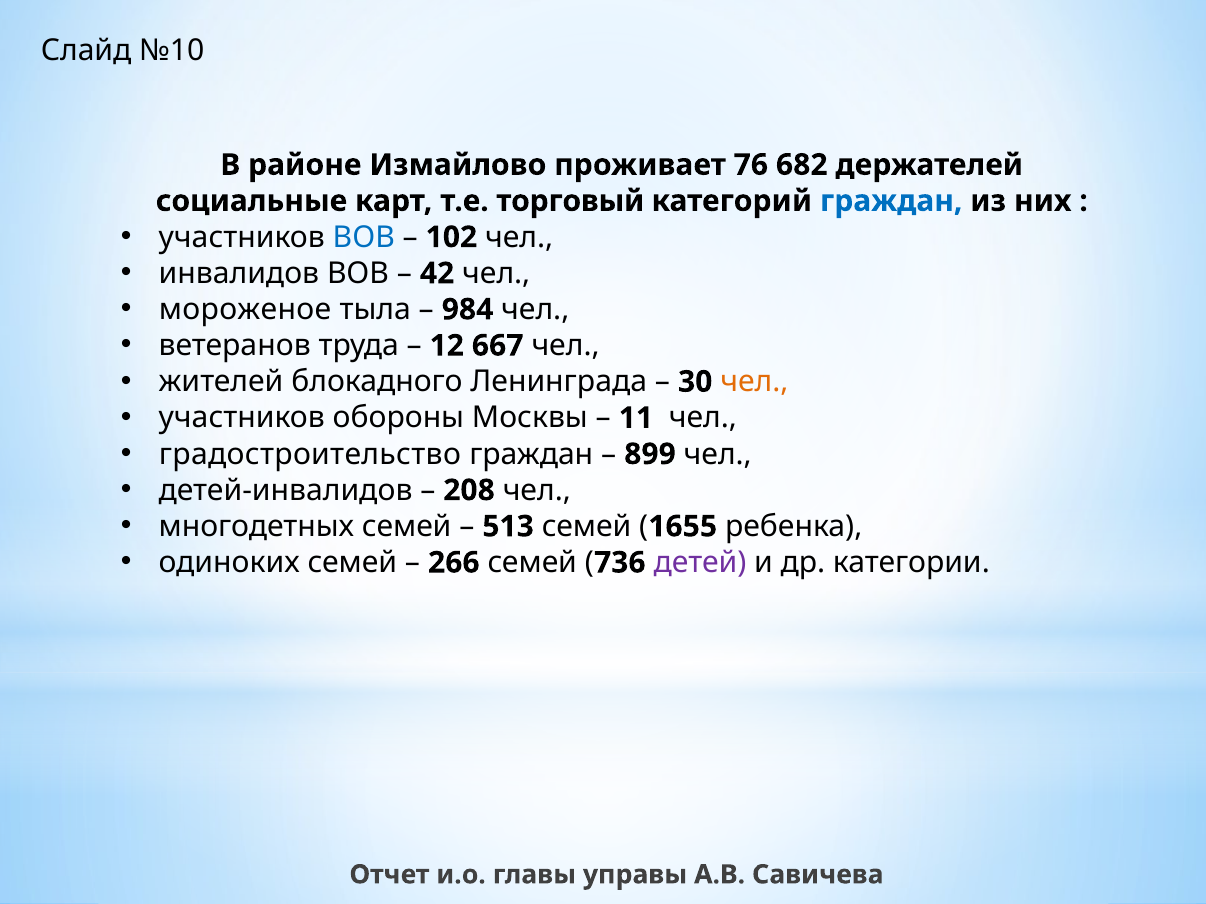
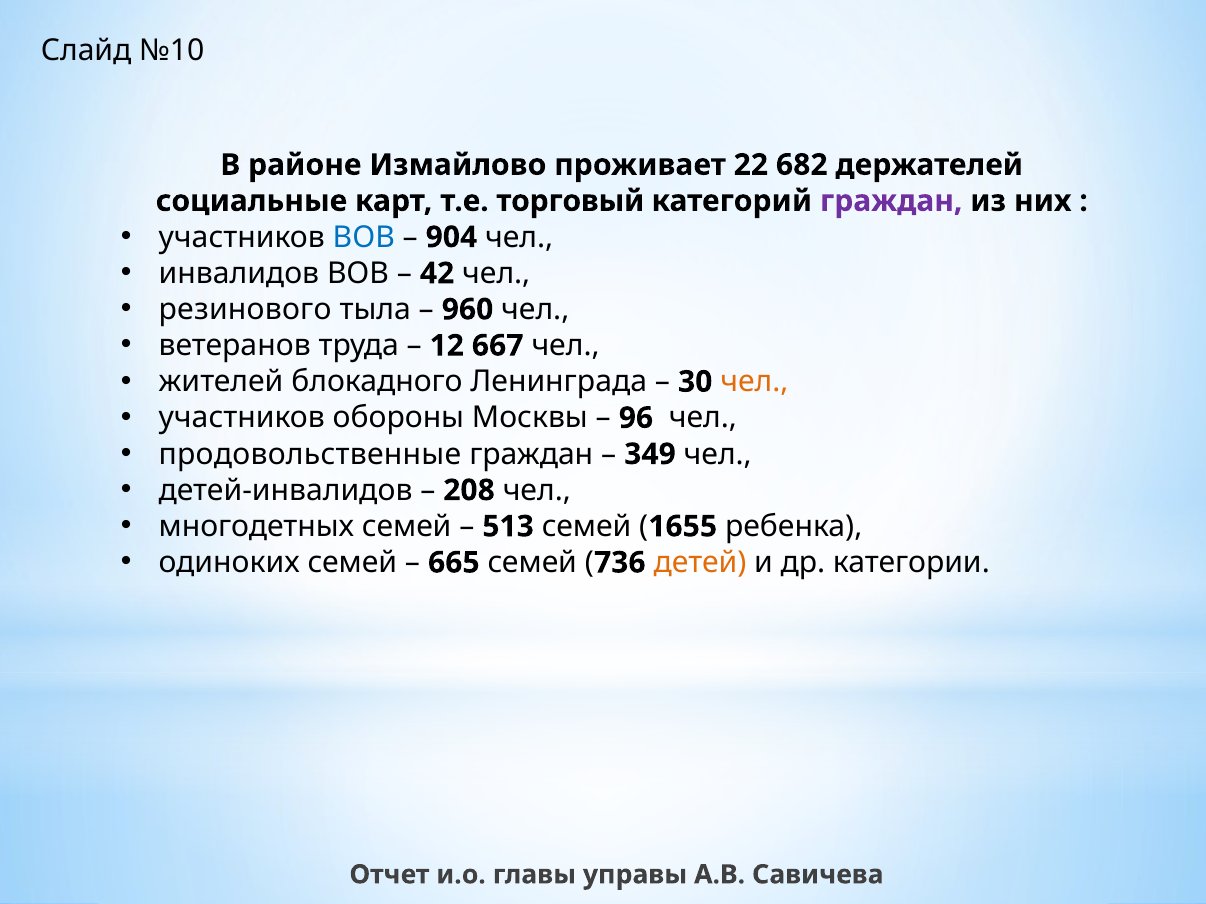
76: 76 -> 22
граждан at (891, 201) colour: blue -> purple
102: 102 -> 904
мороженое: мороженое -> резинового
984: 984 -> 960
11: 11 -> 96
градостроительство: градостроительство -> продовольственные
899: 899 -> 349
266: 266 -> 665
детей colour: purple -> orange
